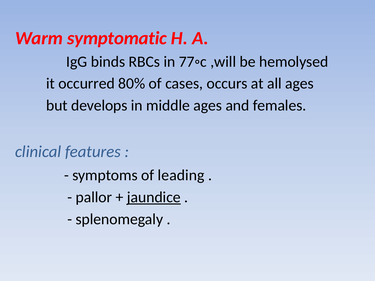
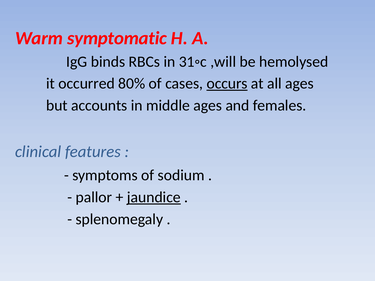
77◦c: 77◦c -> 31◦c
occurs underline: none -> present
develops: develops -> accounts
leading: leading -> sodium
